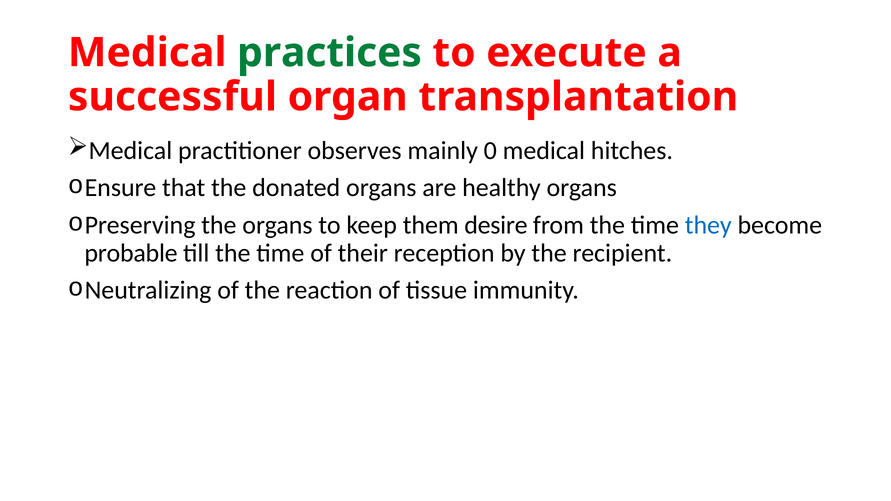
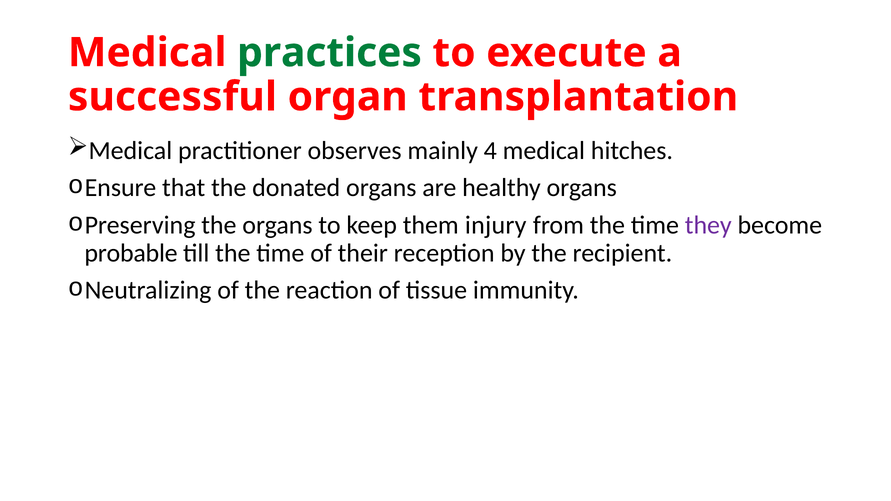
0: 0 -> 4
desire: desire -> injury
they colour: blue -> purple
